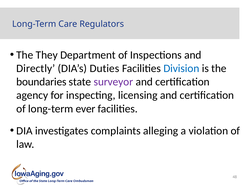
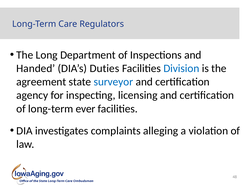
They: They -> Long
Directly: Directly -> Handed
boundaries: boundaries -> agreement
surveyor colour: purple -> blue
